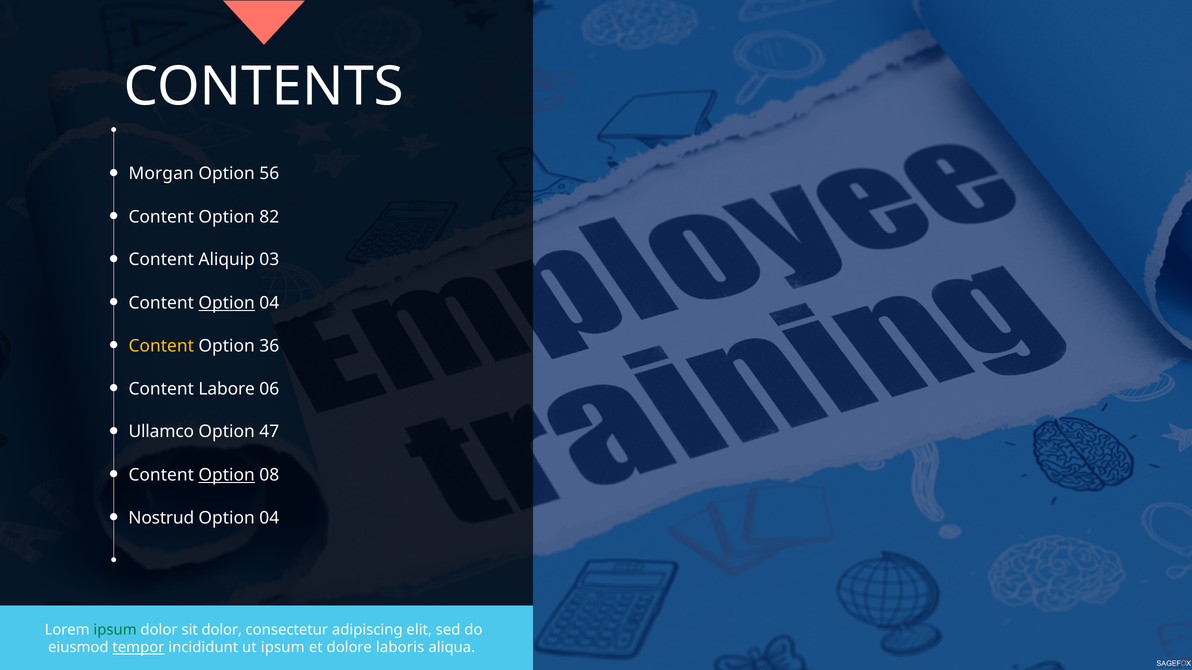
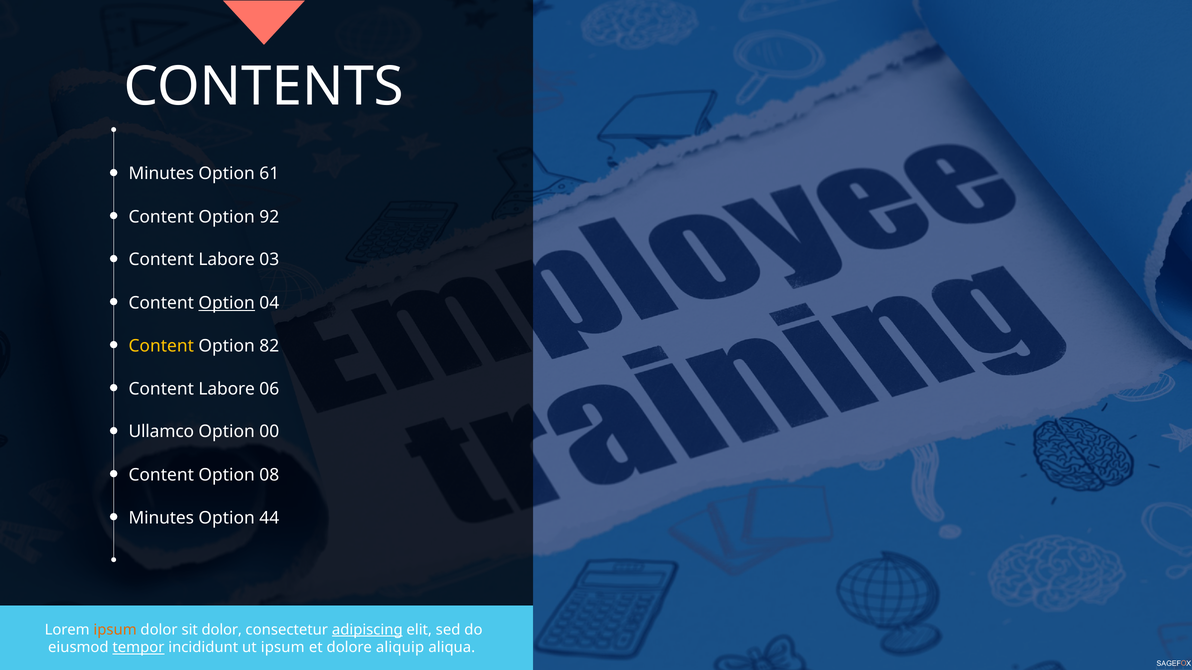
Morgan at (161, 174): Morgan -> Minutes
56: 56 -> 61
82: 82 -> 92
Aliquip at (227, 260): Aliquip -> Labore
36: 36 -> 82
47: 47 -> 00
Option at (227, 475) underline: present -> none
Nostrud at (161, 518): Nostrud -> Minutes
04 at (269, 518): 04 -> 44
ipsum at (115, 630) colour: green -> orange
adipiscing underline: none -> present
laboris: laboris -> aliquip
